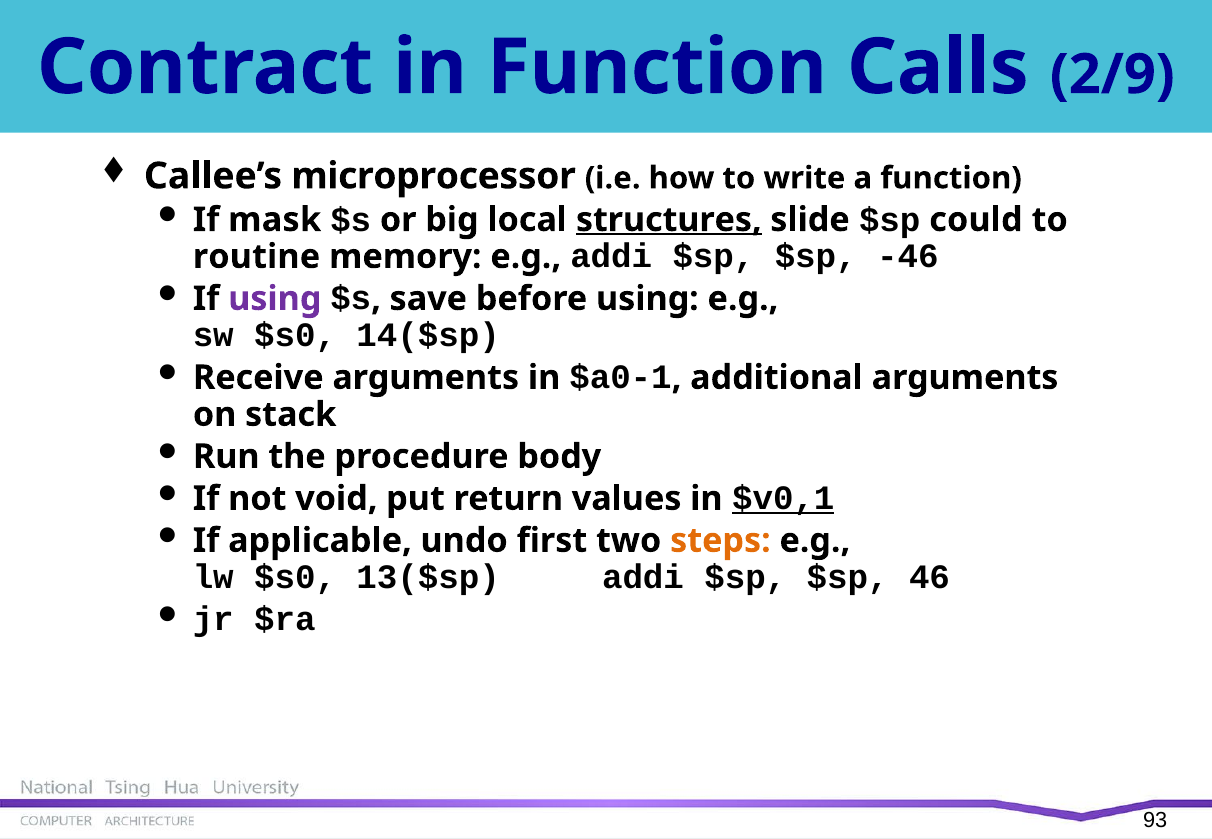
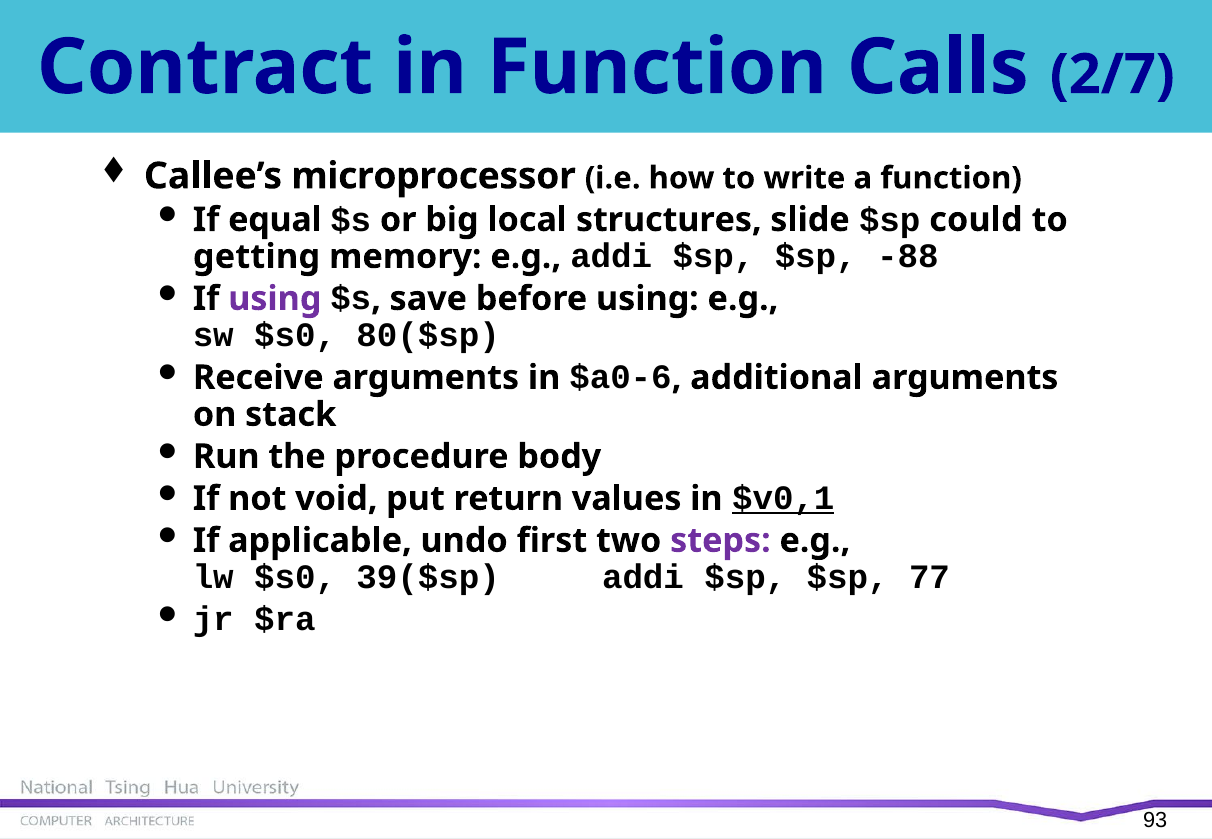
2/9: 2/9 -> 2/7
mask: mask -> equal
structures underline: present -> none
routine: routine -> getting
-46: -46 -> -88
14($sp: 14($sp -> 80($sp
$a0-1: $a0-1 -> $a0-6
steps colour: orange -> purple
13($sp: 13($sp -> 39($sp
46: 46 -> 77
